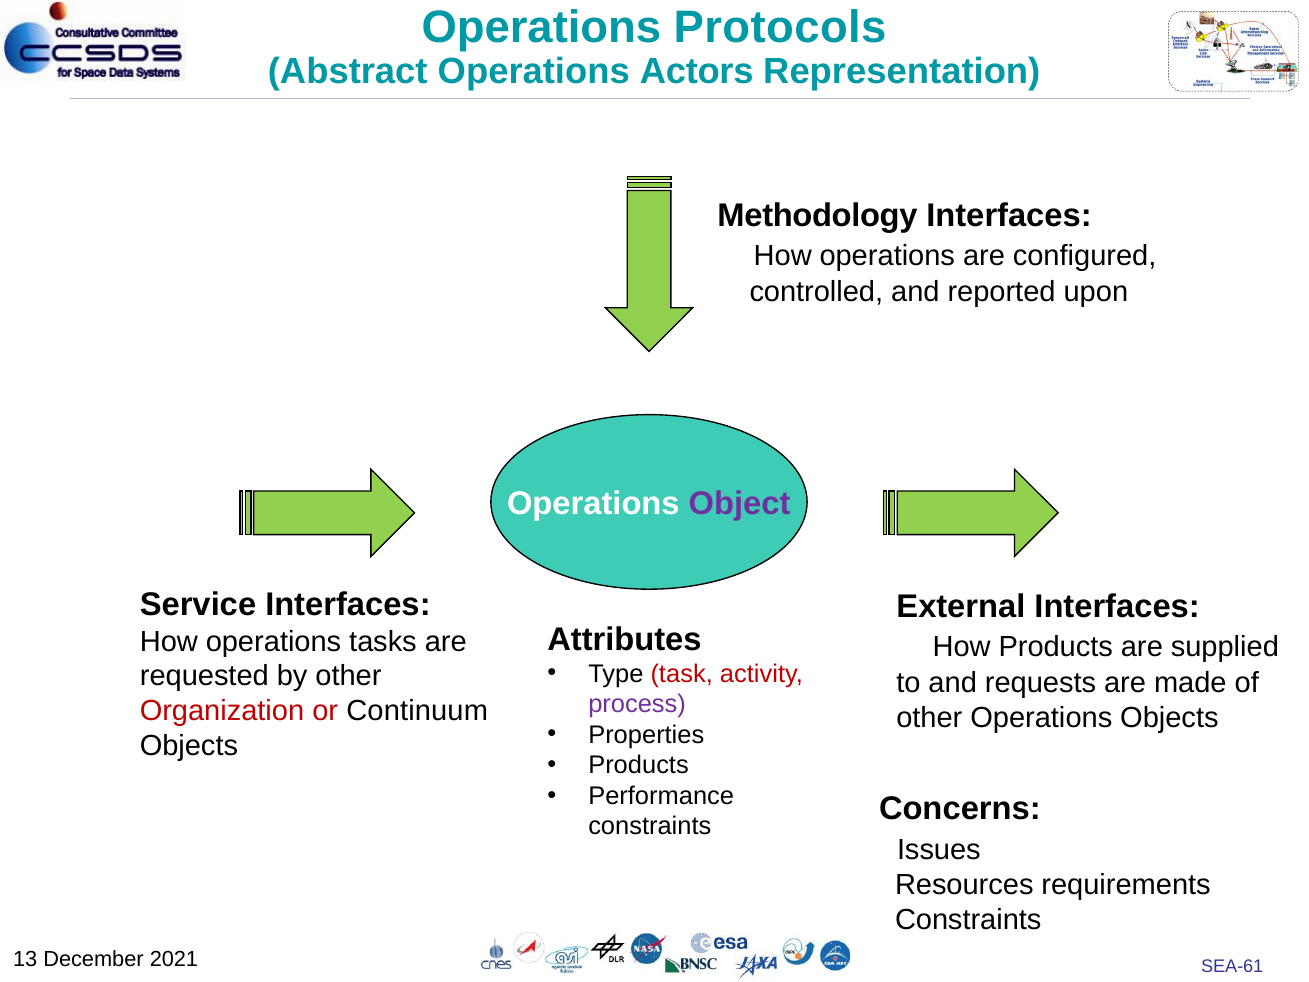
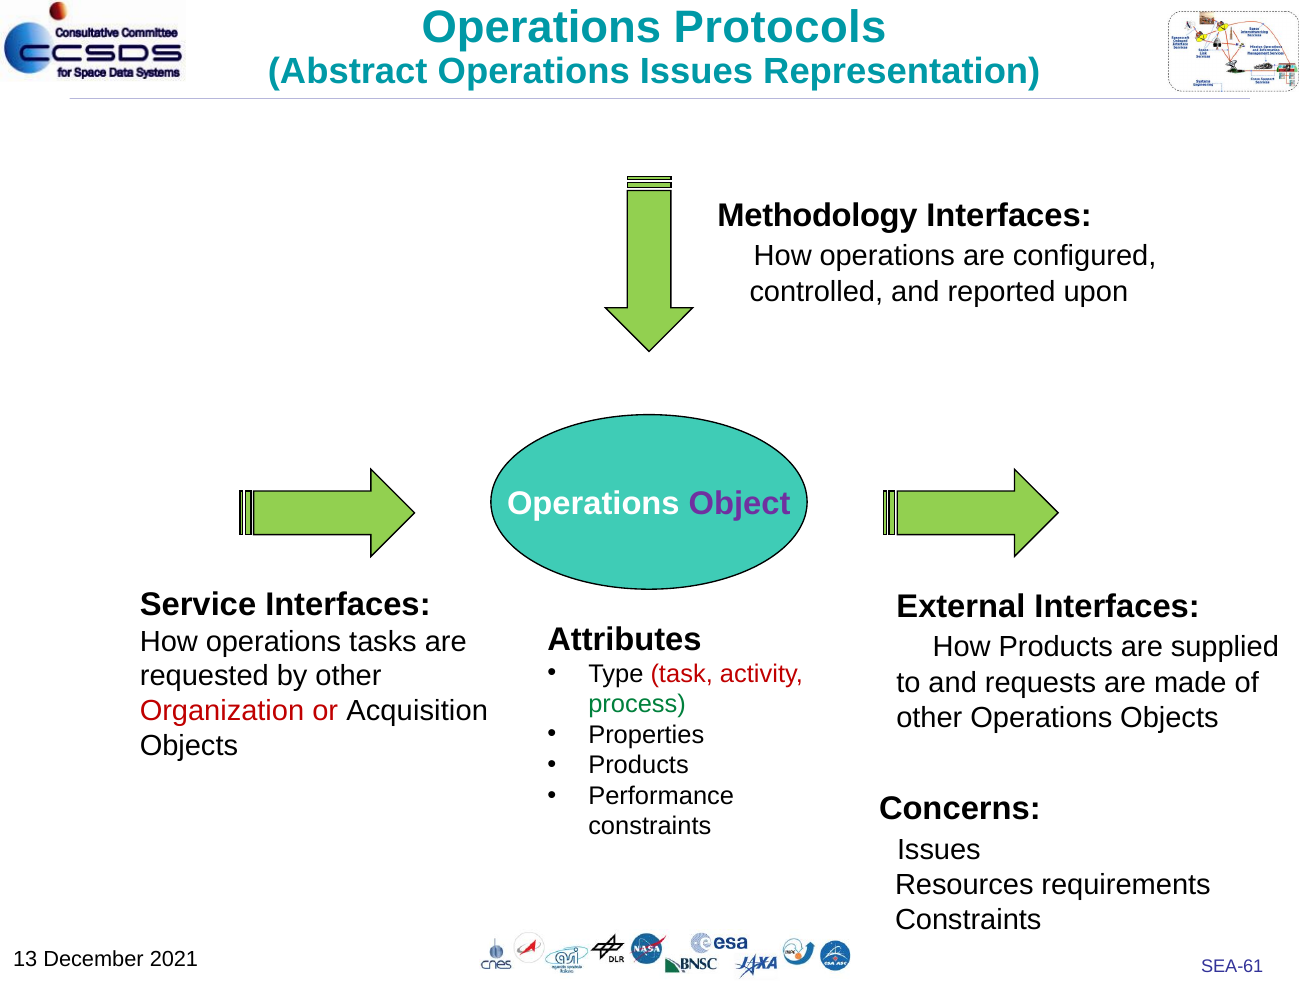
Operations Actors: Actors -> Issues
process colour: purple -> green
Continuum: Continuum -> Acquisition
